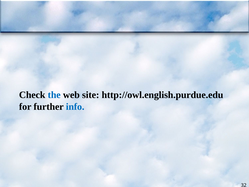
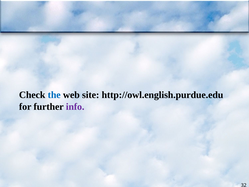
info colour: blue -> purple
